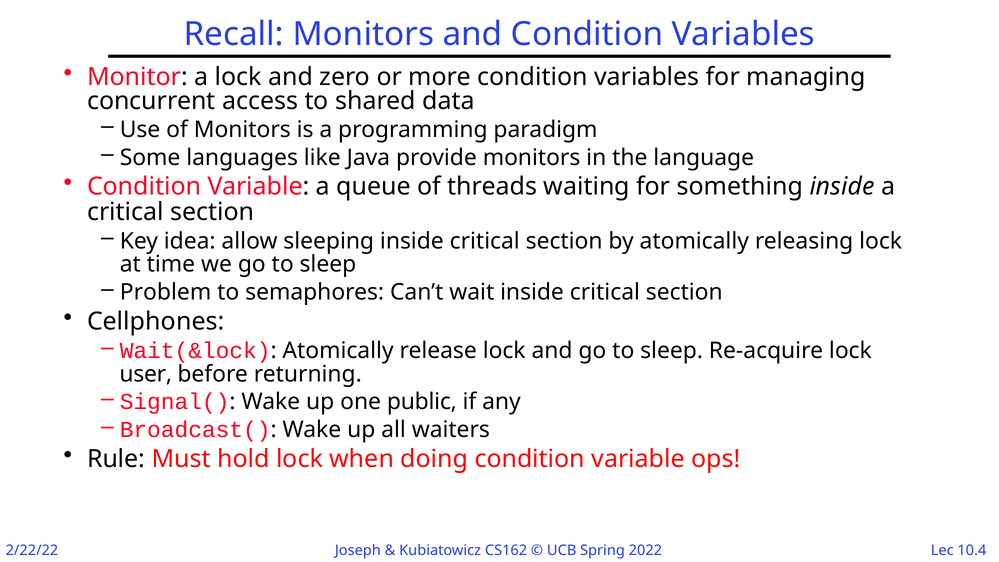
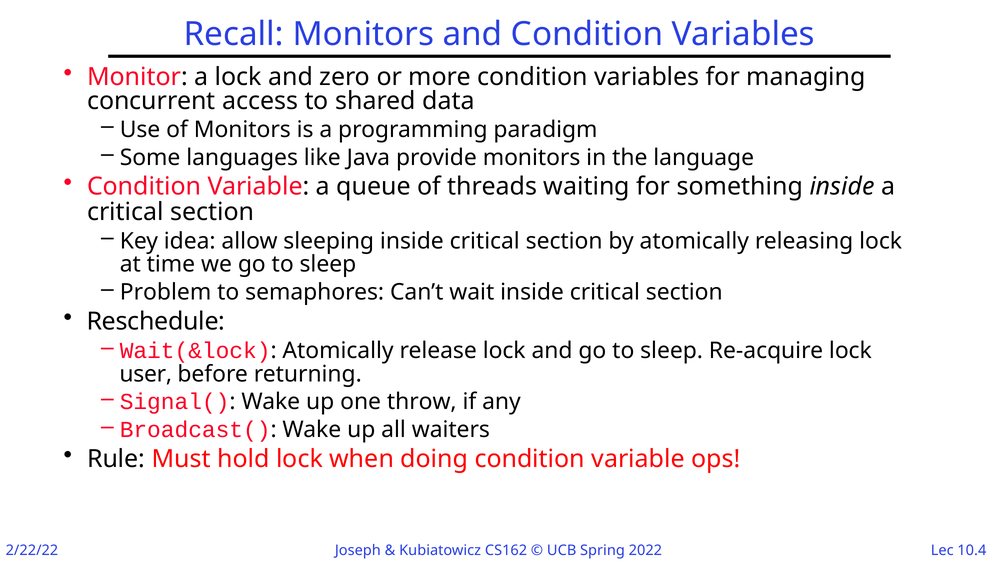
Cellphones: Cellphones -> Reschedule
public: public -> throw
